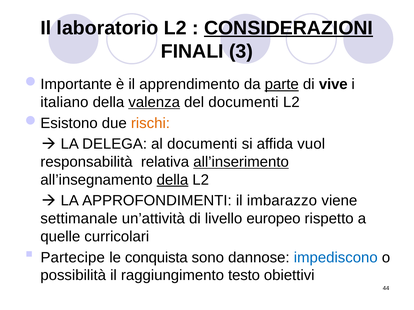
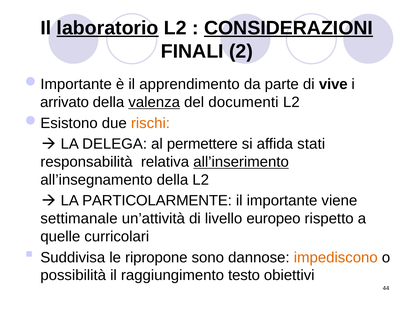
laboratorio underline: none -> present
3: 3 -> 2
parte underline: present -> none
italiano: italiano -> arrivato
al documenti: documenti -> permettere
vuol: vuol -> stati
della at (172, 180) underline: present -> none
APPROFONDIMENTI: APPROFONDIMENTI -> PARTICOLARMENTE
imbarazzo: imbarazzo -> importante
Partecipe: Partecipe -> Suddivisa
conquista: conquista -> ripropone
impediscono colour: blue -> orange
